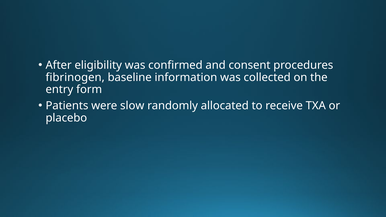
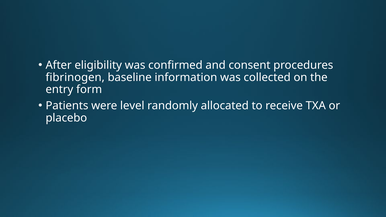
slow: slow -> level
